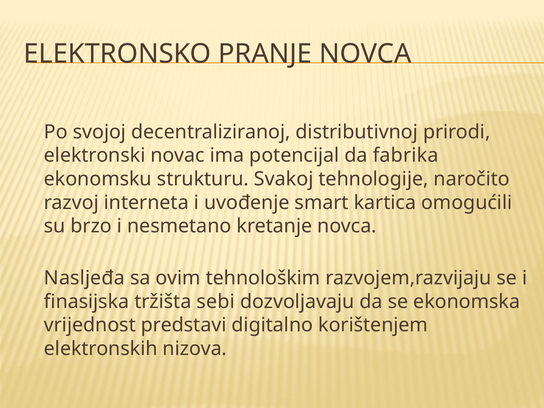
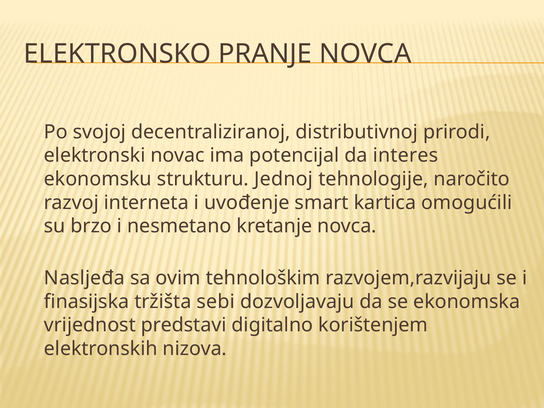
fabrika: fabrika -> interes
Svakoj: Svakoj -> Jednoj
